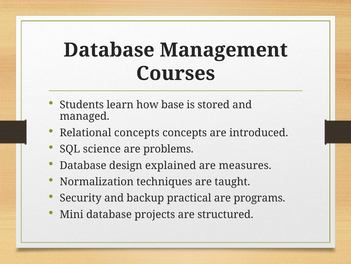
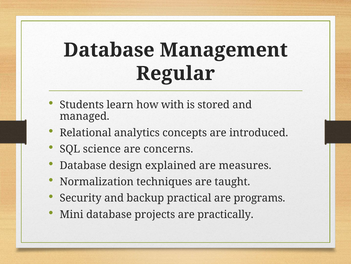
Courses: Courses -> Regular
base: base -> with
Relational concepts: concepts -> analytics
problems: problems -> concerns
structured: structured -> practically
